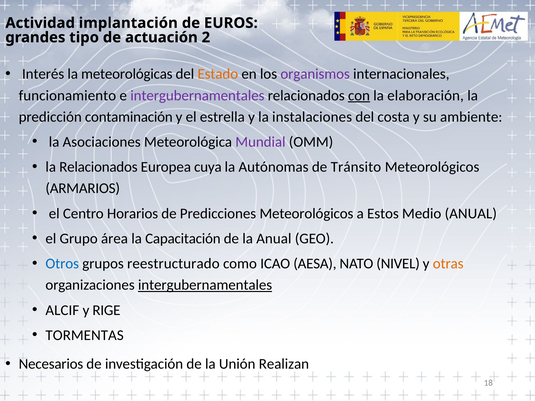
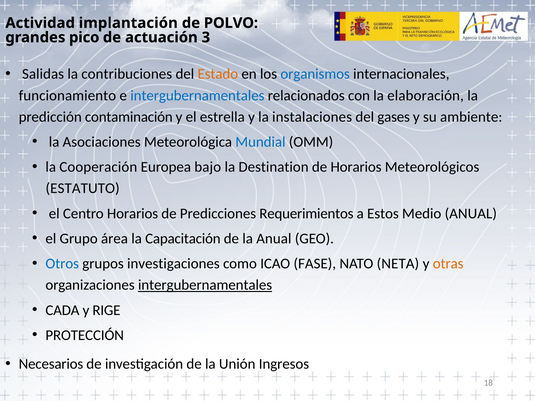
EUROS: EUROS -> POLVO
tipo: tipo -> pico
2: 2 -> 3
Interés: Interés -> Salidas
meteorológicas: meteorológicas -> contribuciones
organismos colour: purple -> blue
intergubernamentales at (197, 96) colour: purple -> blue
con underline: present -> none
costa: costa -> gases
Mundial colour: purple -> blue
la Relacionados: Relacionados -> Cooperación
cuya: cuya -> bajo
Autónomas: Autónomas -> Destination
de Tránsito: Tránsito -> Horarios
ARMARIOS: ARMARIOS -> ESTATUTO
Predicciones Meteorológicos: Meteorológicos -> Requerimientos
reestructurado: reestructurado -> investigaciones
AESA: AESA -> FASE
NIVEL: NIVEL -> NETA
ALCIF: ALCIF -> CADA
TORMENTAS: TORMENTAS -> PROTECCIÓN
Realizan: Realizan -> Ingresos
